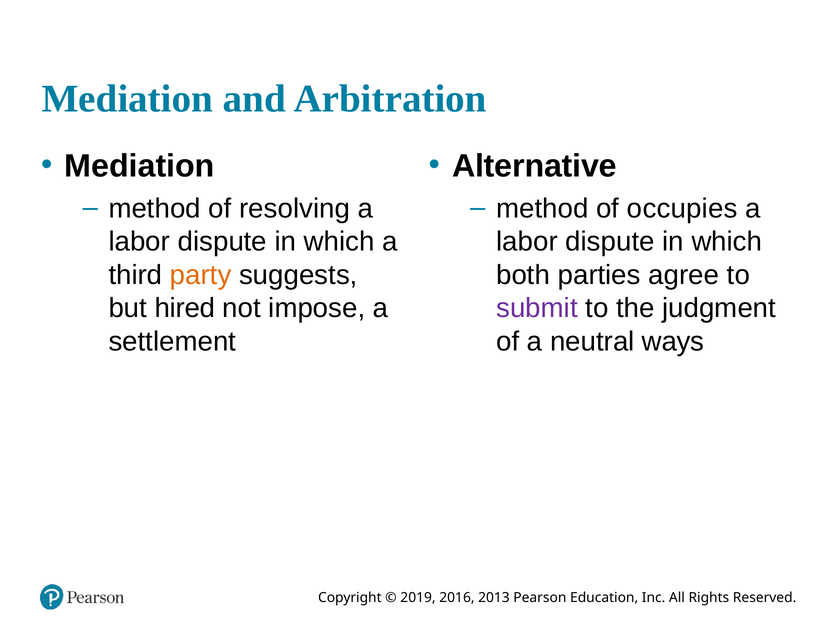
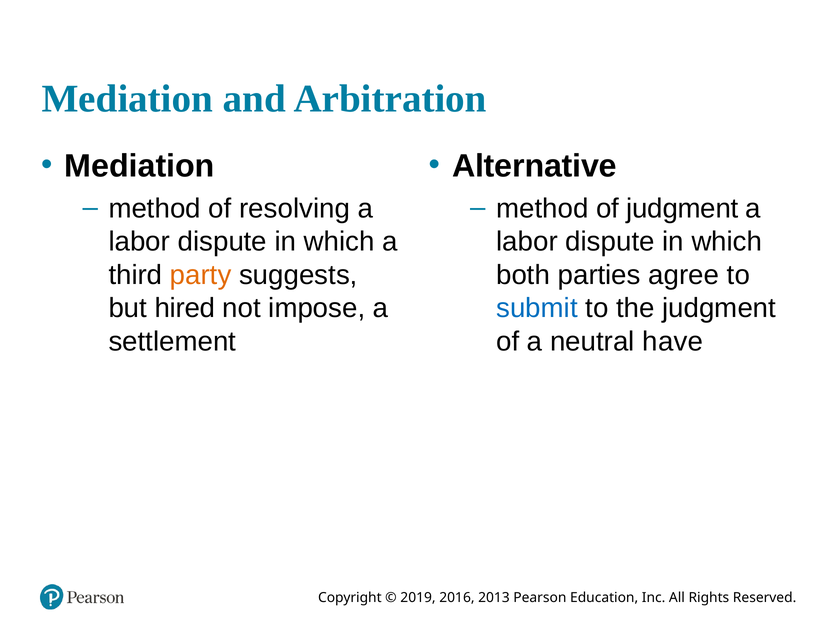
of occupies: occupies -> judgment
submit colour: purple -> blue
ways: ways -> have
